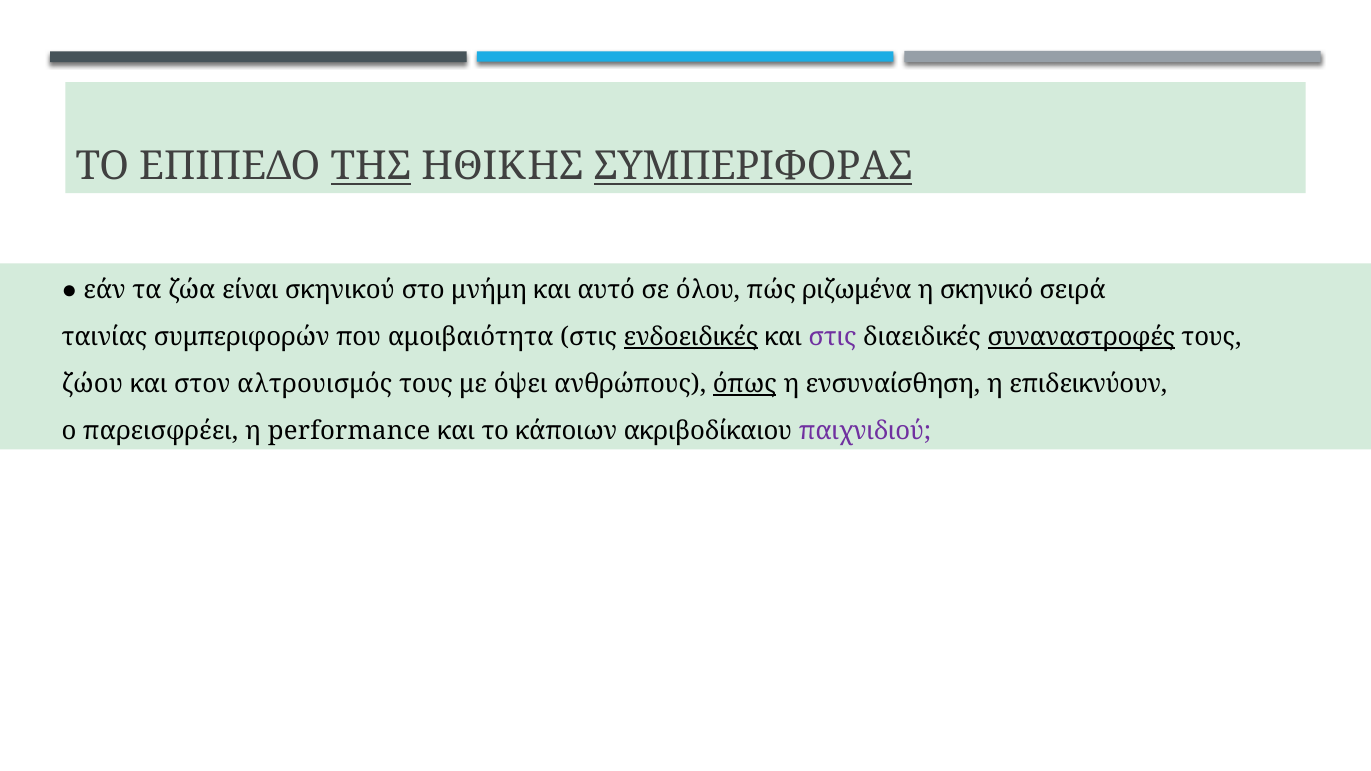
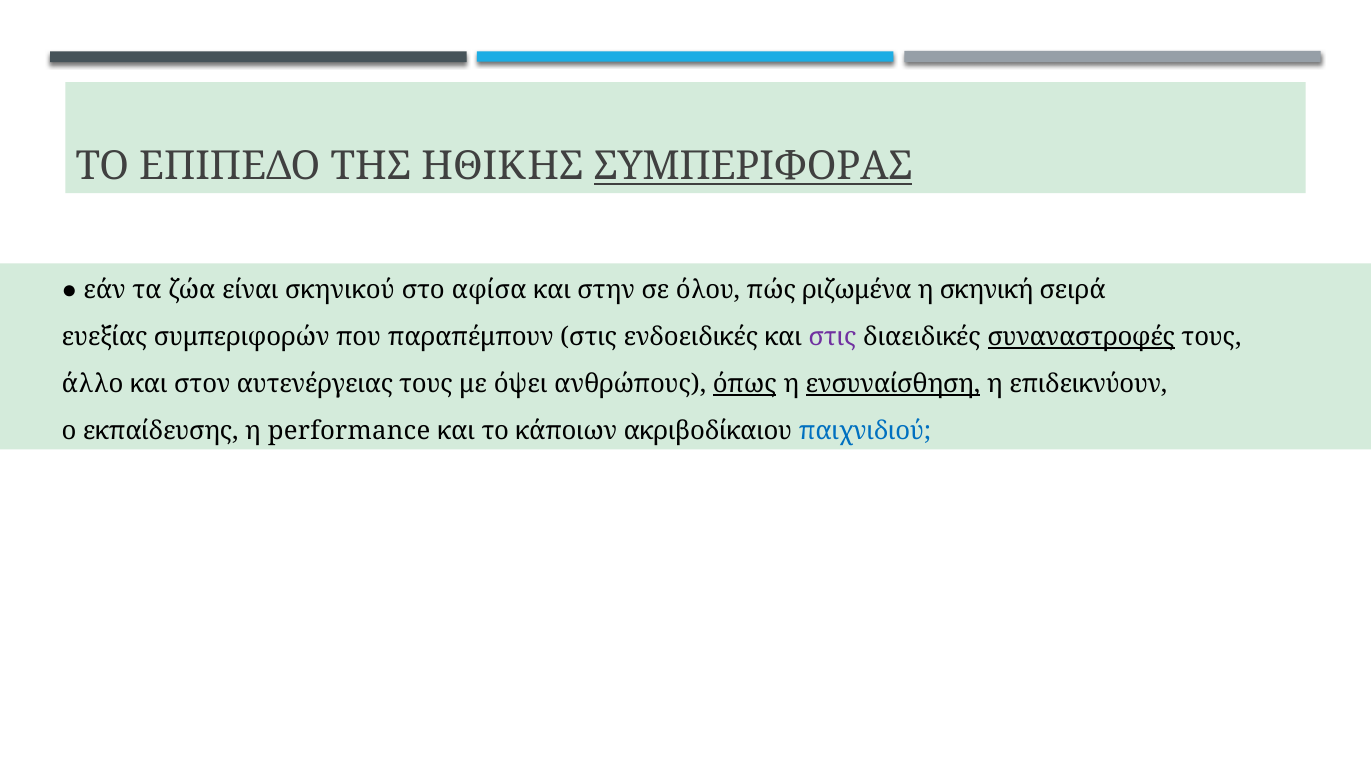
ΤΗΣ underline: present -> none
μνήμη: μνήμη -> αφίσα
αυτό: αυτό -> στην
σκηνικό: σκηνικό -> σκηνική
ταινίας: ταινίας -> ευεξίας
αμοιβαιότητα: αμοιβαιότητα -> παραπέμπουν
ενδοειδικές underline: present -> none
ζώου: ζώου -> άλλο
αλτρουισμός: αλτρουισμός -> αυτενέργειας
ενσυναίσθηση underline: none -> present
παρεισφρέει: παρεισφρέει -> εκπαίδευσης
παιχνιδιού colour: purple -> blue
